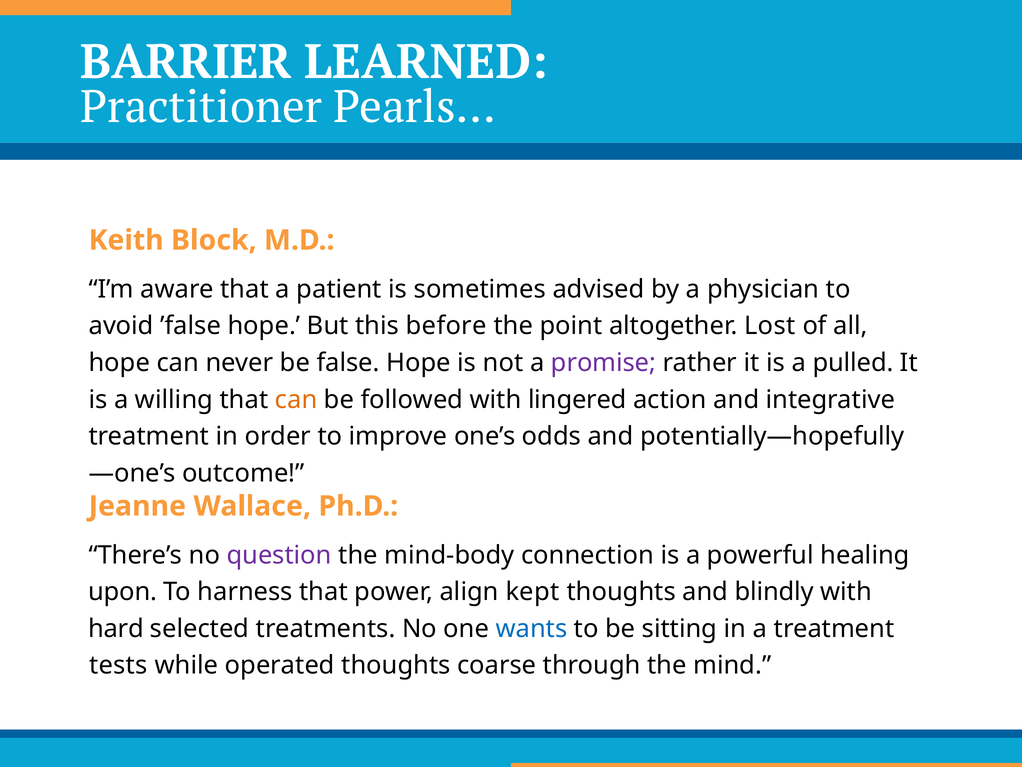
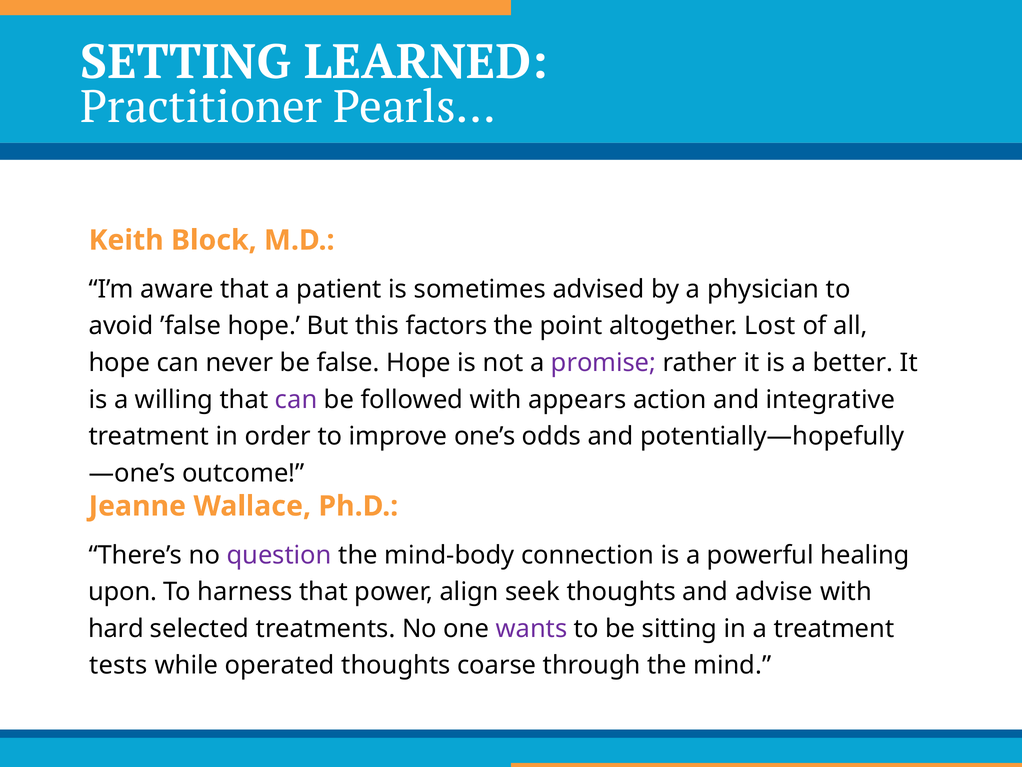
BARRIER: BARRIER -> SETTING
before: before -> factors
pulled: pulled -> better
can at (296, 399) colour: orange -> purple
lingered: lingered -> appears
kept: kept -> seek
blindly: blindly -> advise
wants colour: blue -> purple
